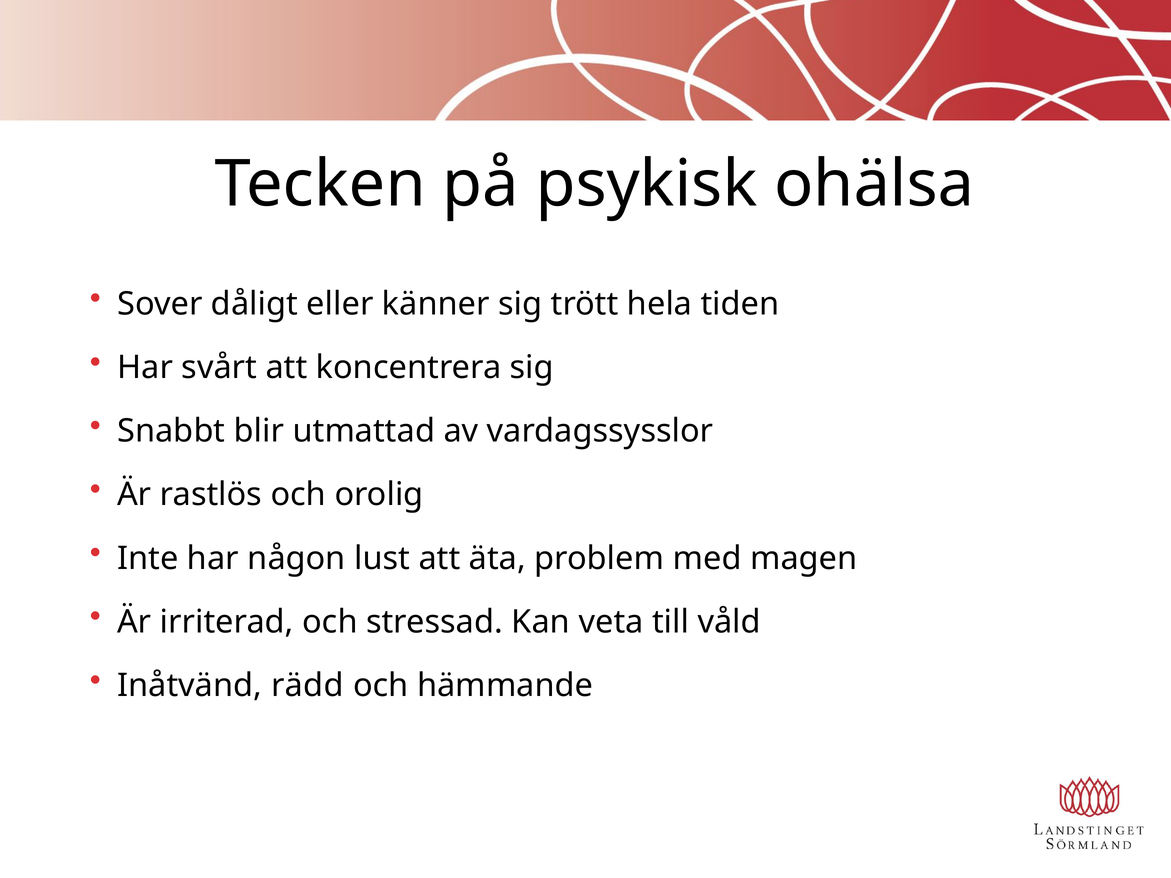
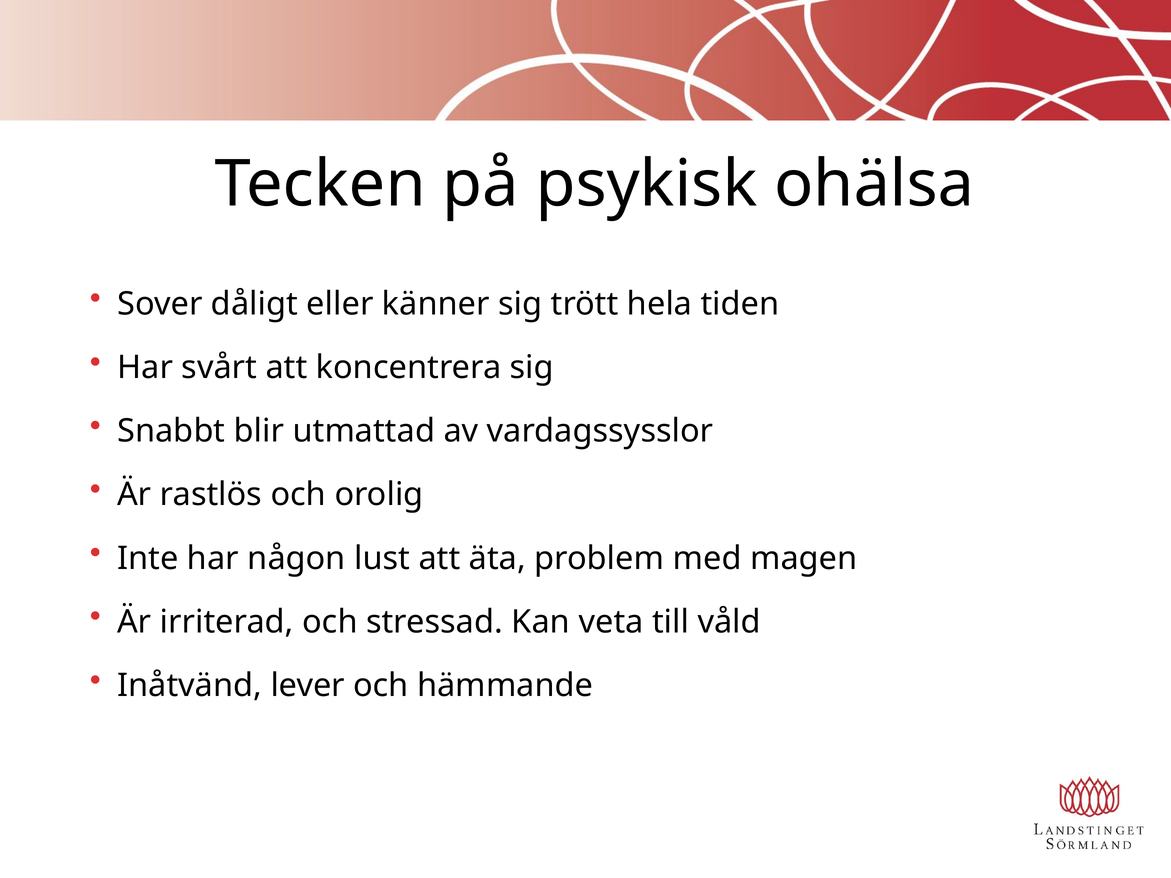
rädd: rädd -> lever
